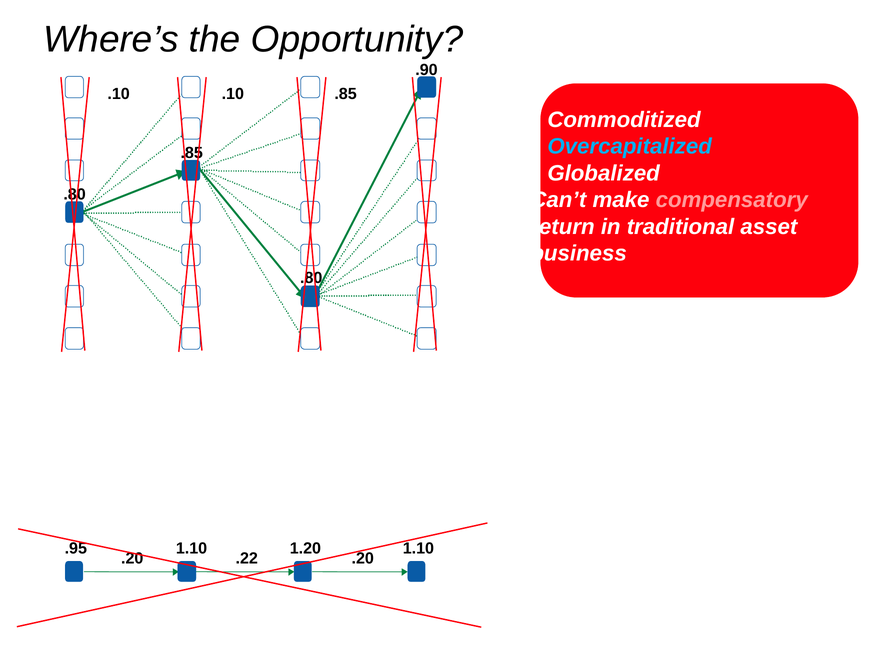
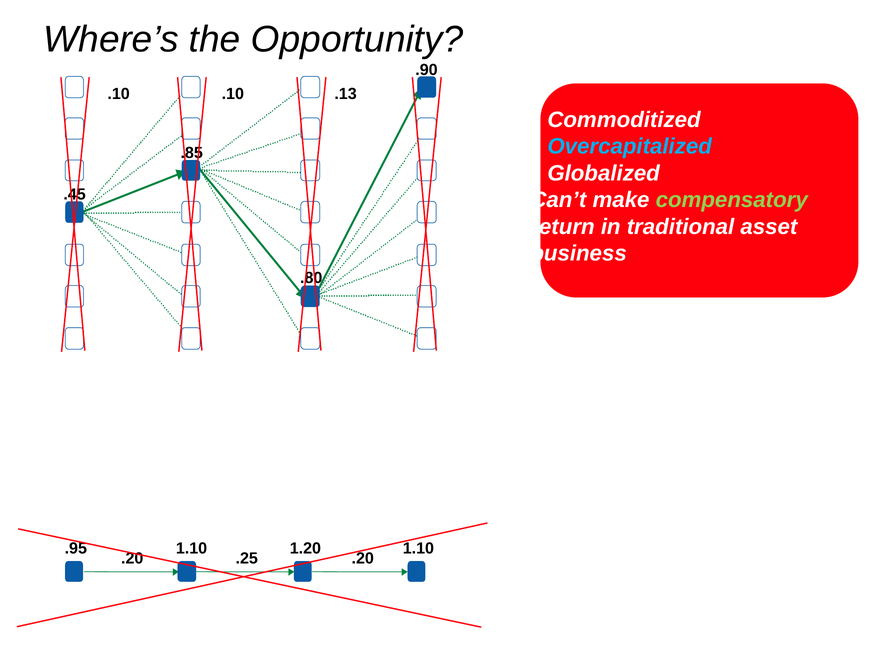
.10 .85: .85 -> .13
.80 at (75, 194): .80 -> .45
compensatory colour: pink -> light green
.22: .22 -> .25
